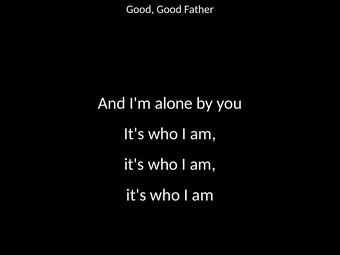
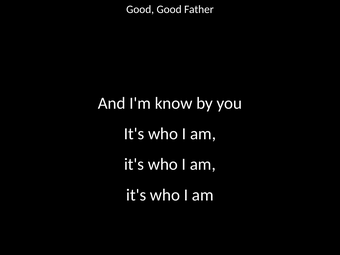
alone: alone -> know
